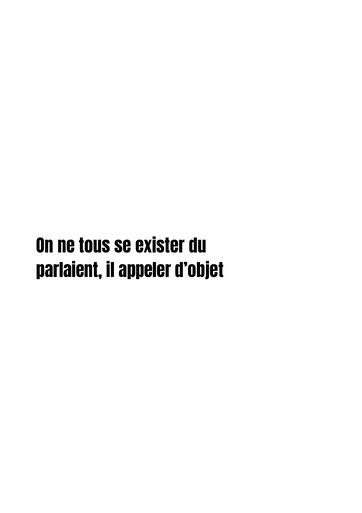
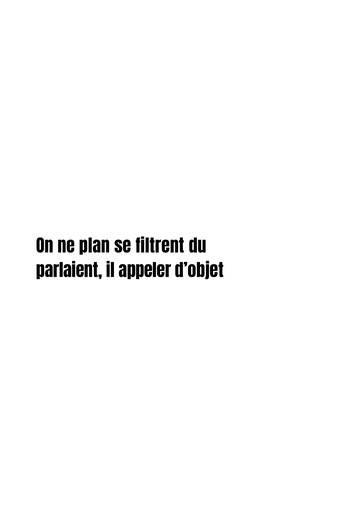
tous: tous -> plan
exister: exister -> filtrent
